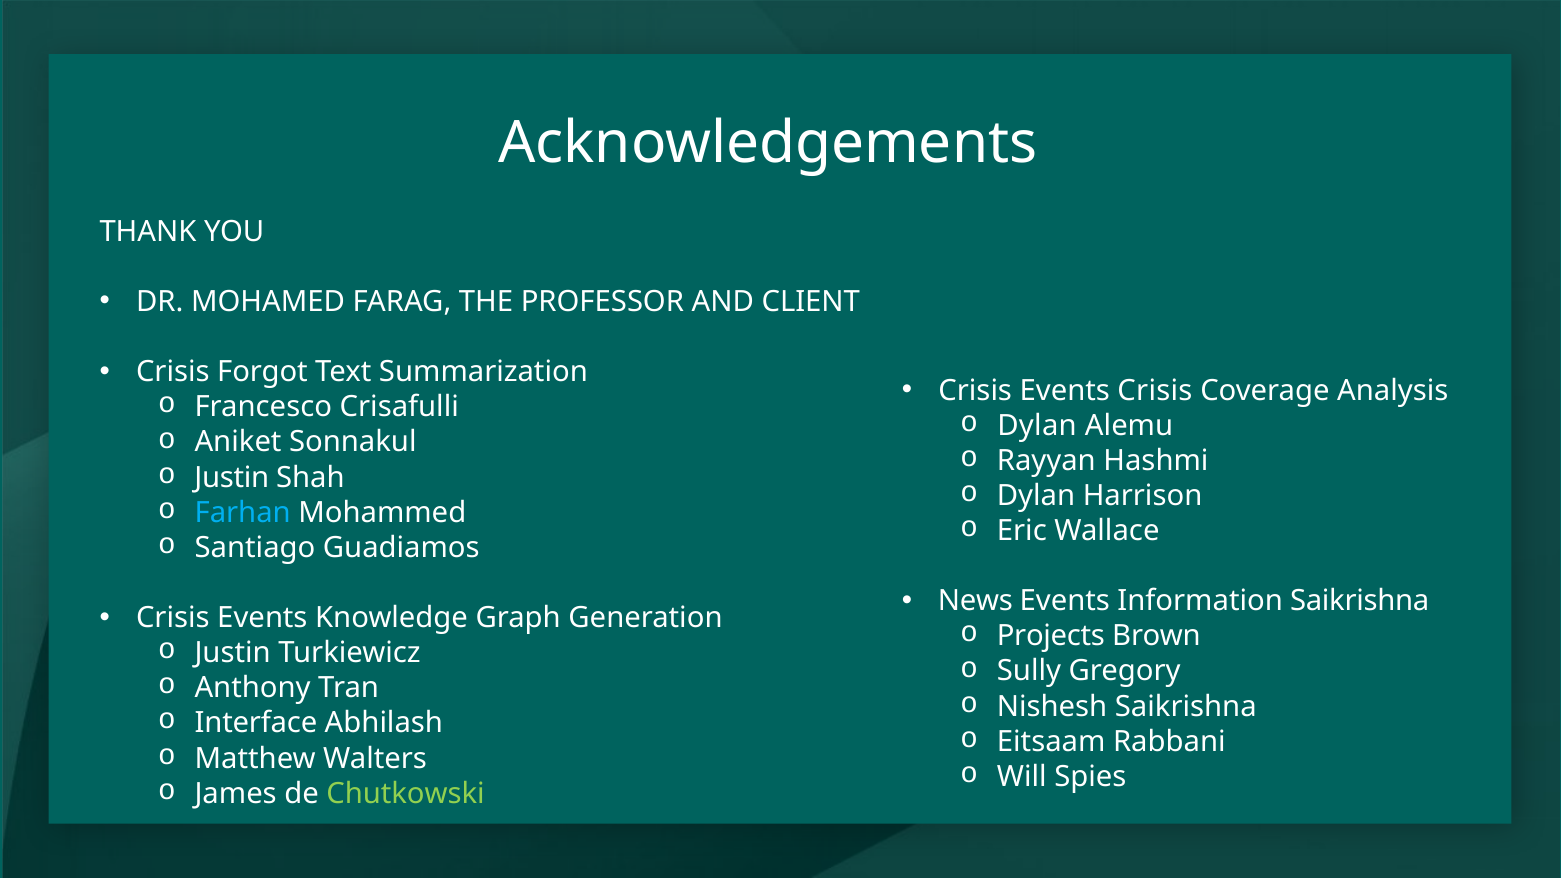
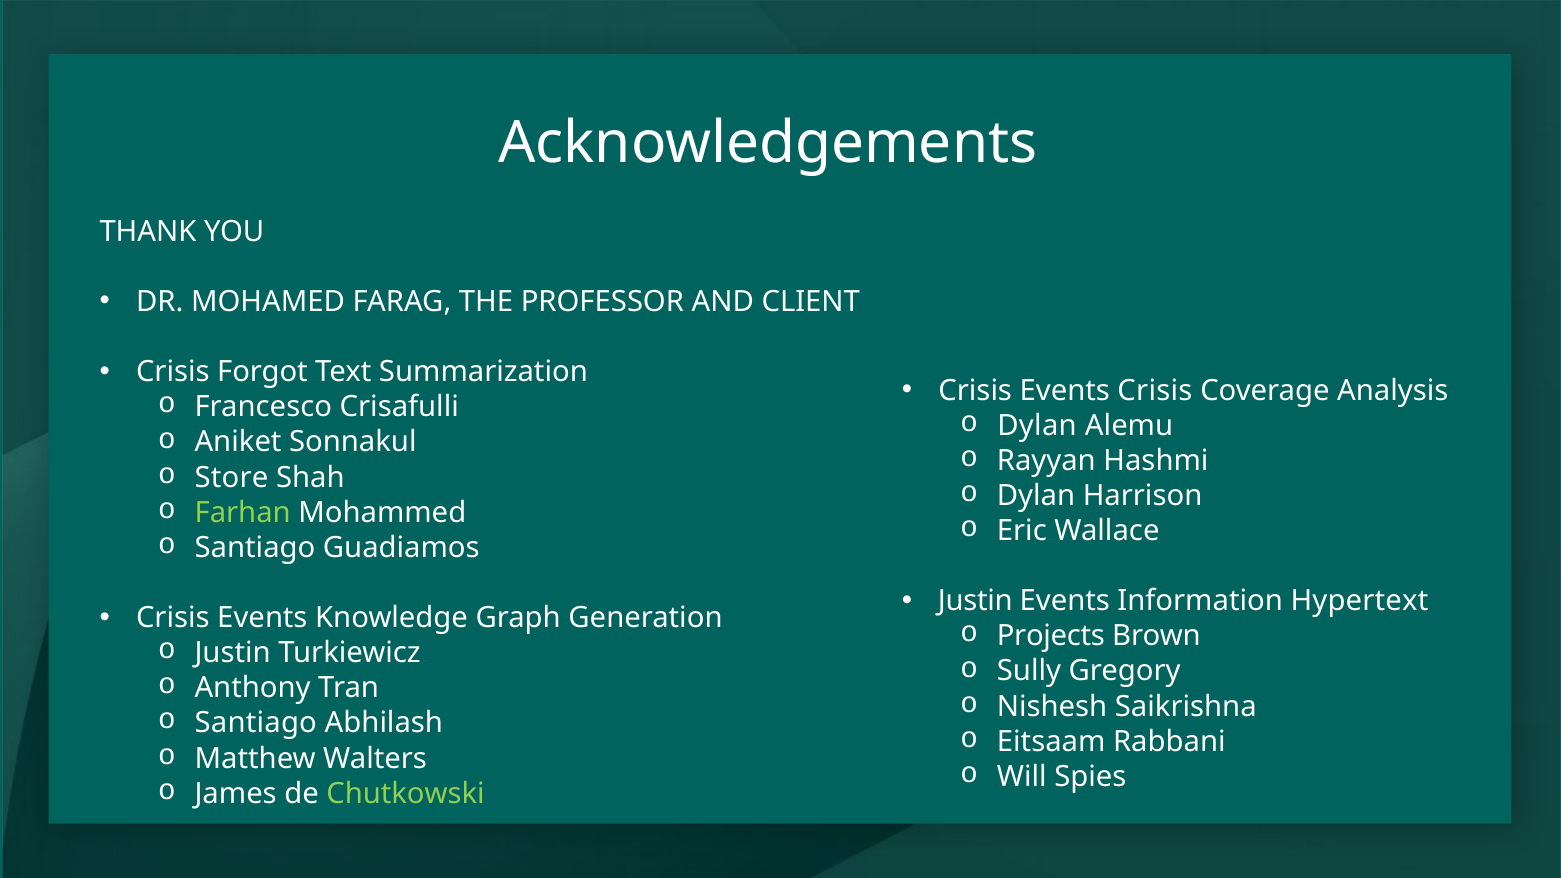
Justin at (232, 477): Justin -> Store
Farhan colour: light blue -> light green
News at (975, 601): News -> Justin
Information Saikrishna: Saikrishna -> Hypertext
Interface at (256, 723): Interface -> Santiago
